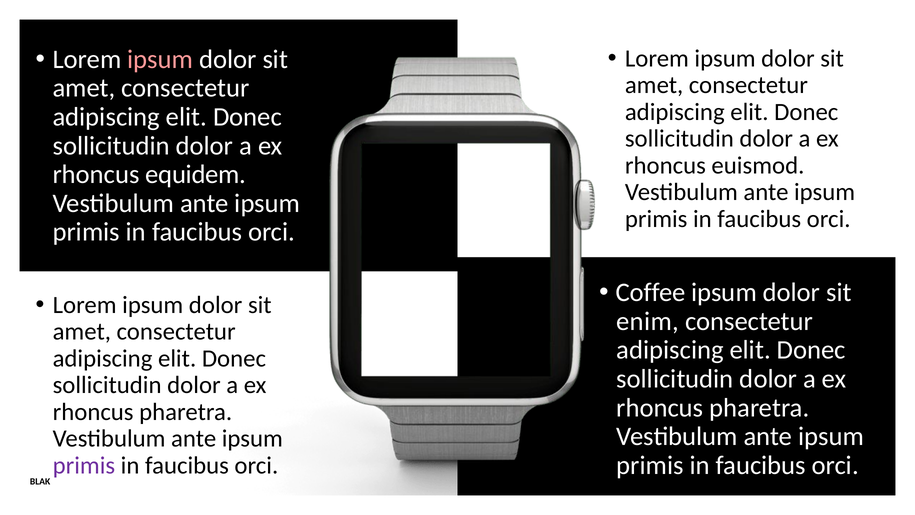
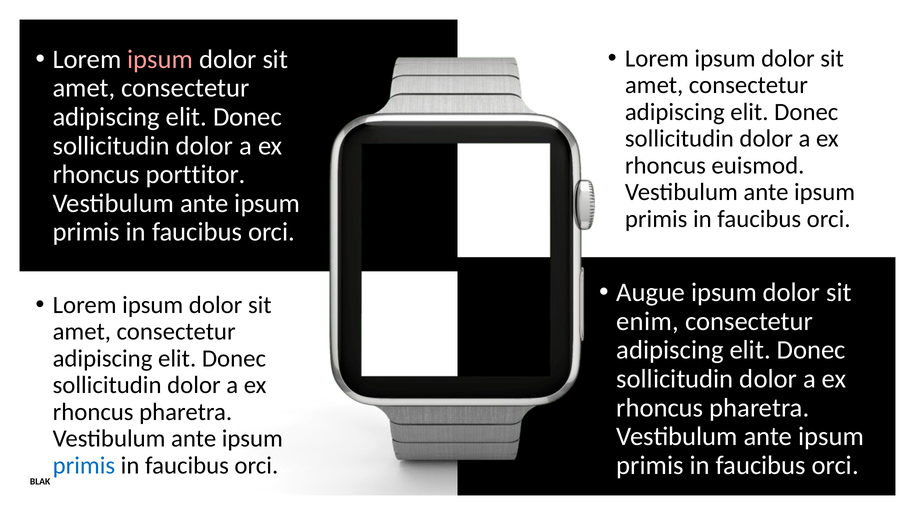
equidem: equidem -> porttitor
Coffee: Coffee -> Augue
primis at (84, 465) colour: purple -> blue
